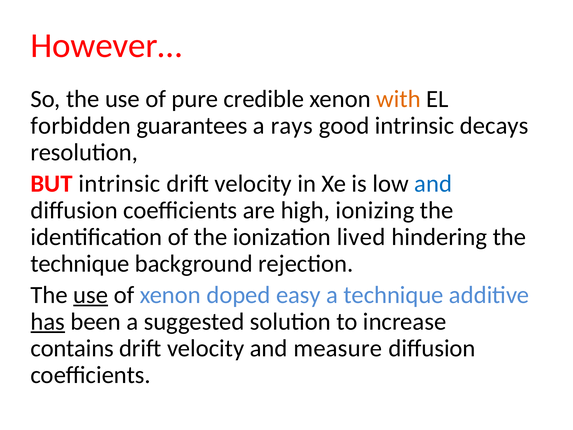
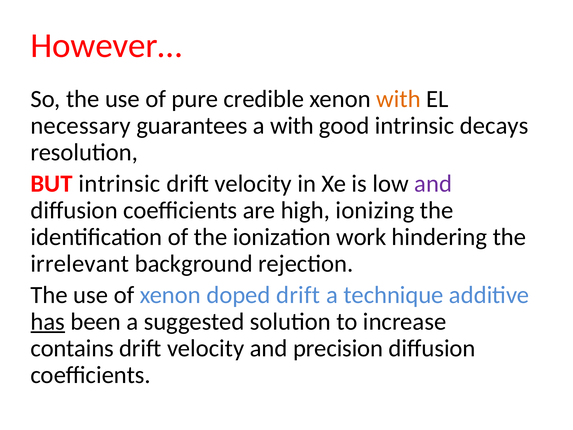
forbidden: forbidden -> necessary
a rays: rays -> with
and at (433, 183) colour: blue -> purple
lived: lived -> work
technique at (80, 263): technique -> irrelevant
use at (91, 295) underline: present -> none
doped easy: easy -> drift
measure: measure -> precision
